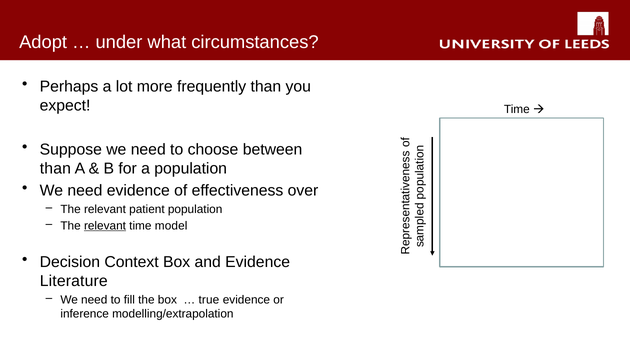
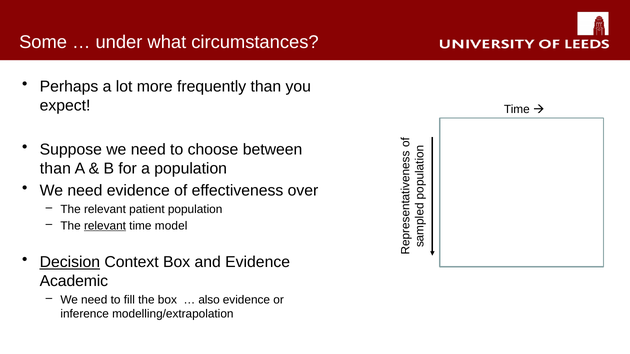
Adopt: Adopt -> Some
Decision underline: none -> present
Literature: Literature -> Academic
true: true -> also
